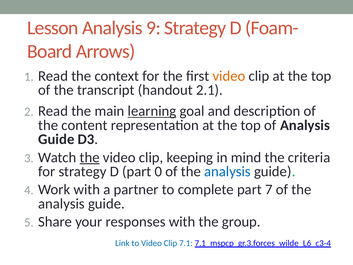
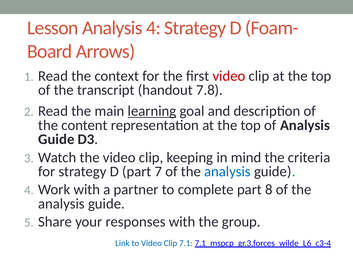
Analysis 9: 9 -> 4
video at (229, 76) colour: orange -> red
2.1: 2.1 -> 7.8
the at (90, 157) underline: present -> none
0: 0 -> 7
7: 7 -> 8
